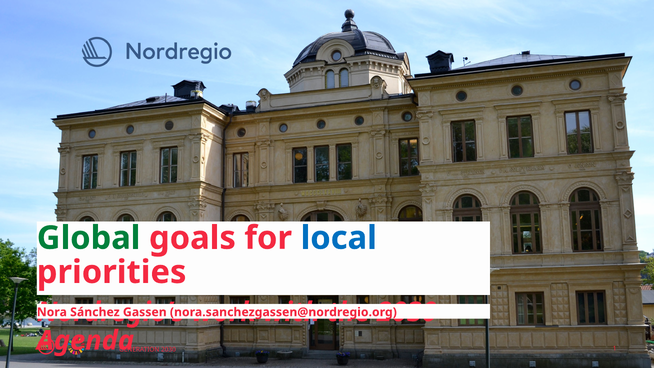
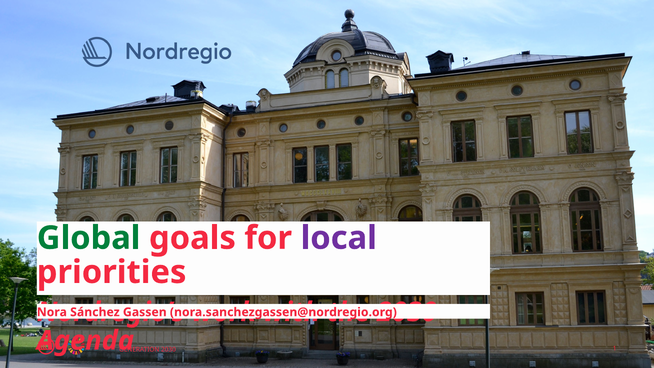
local colour: blue -> purple
